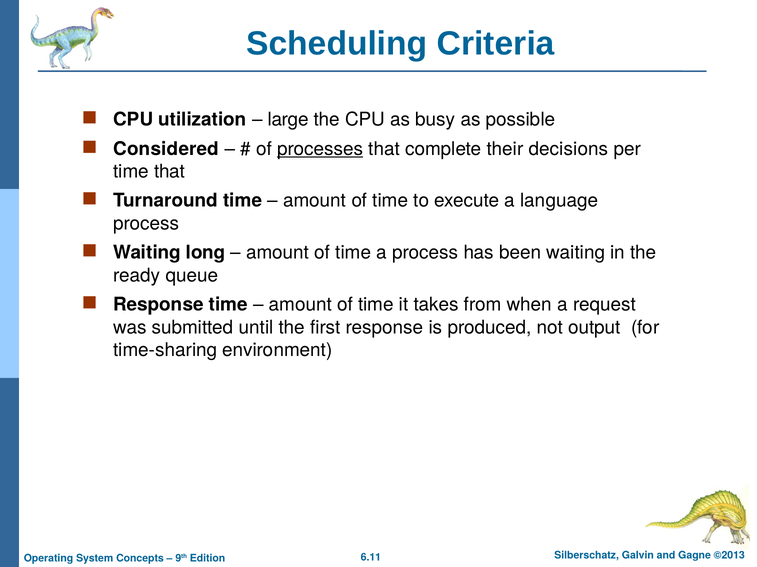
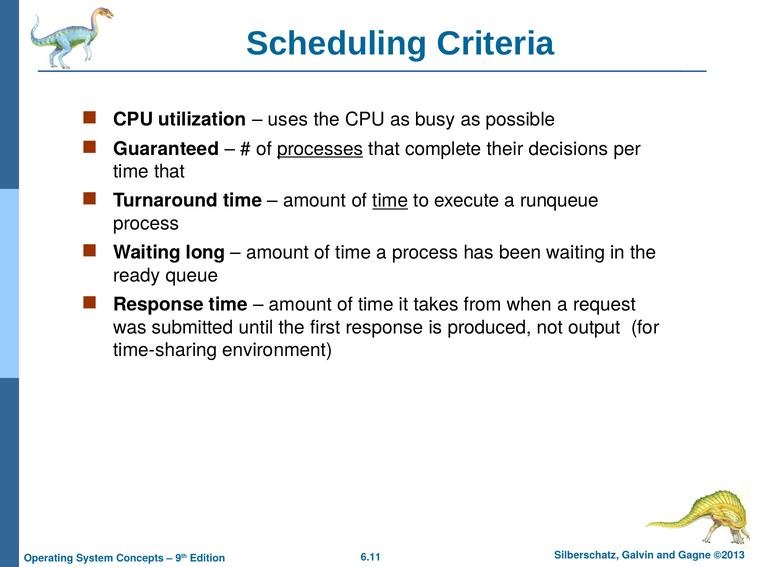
large: large -> uses
Considered: Considered -> Guaranteed
time at (390, 201) underline: none -> present
language: language -> runqueue
